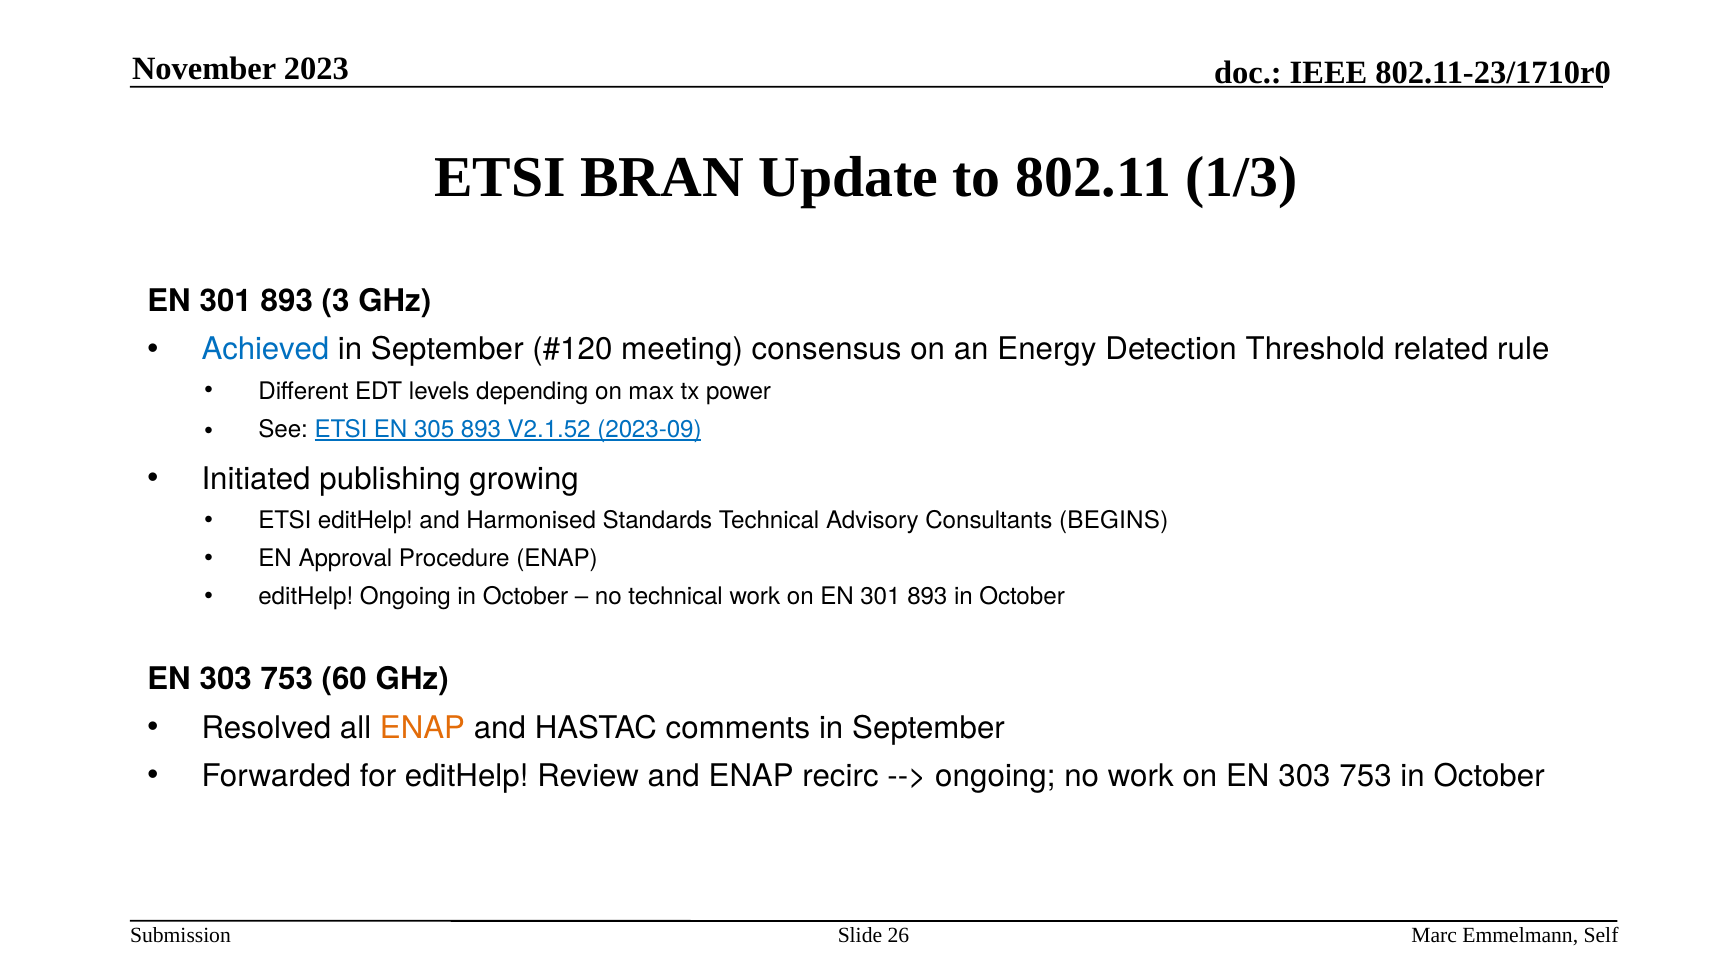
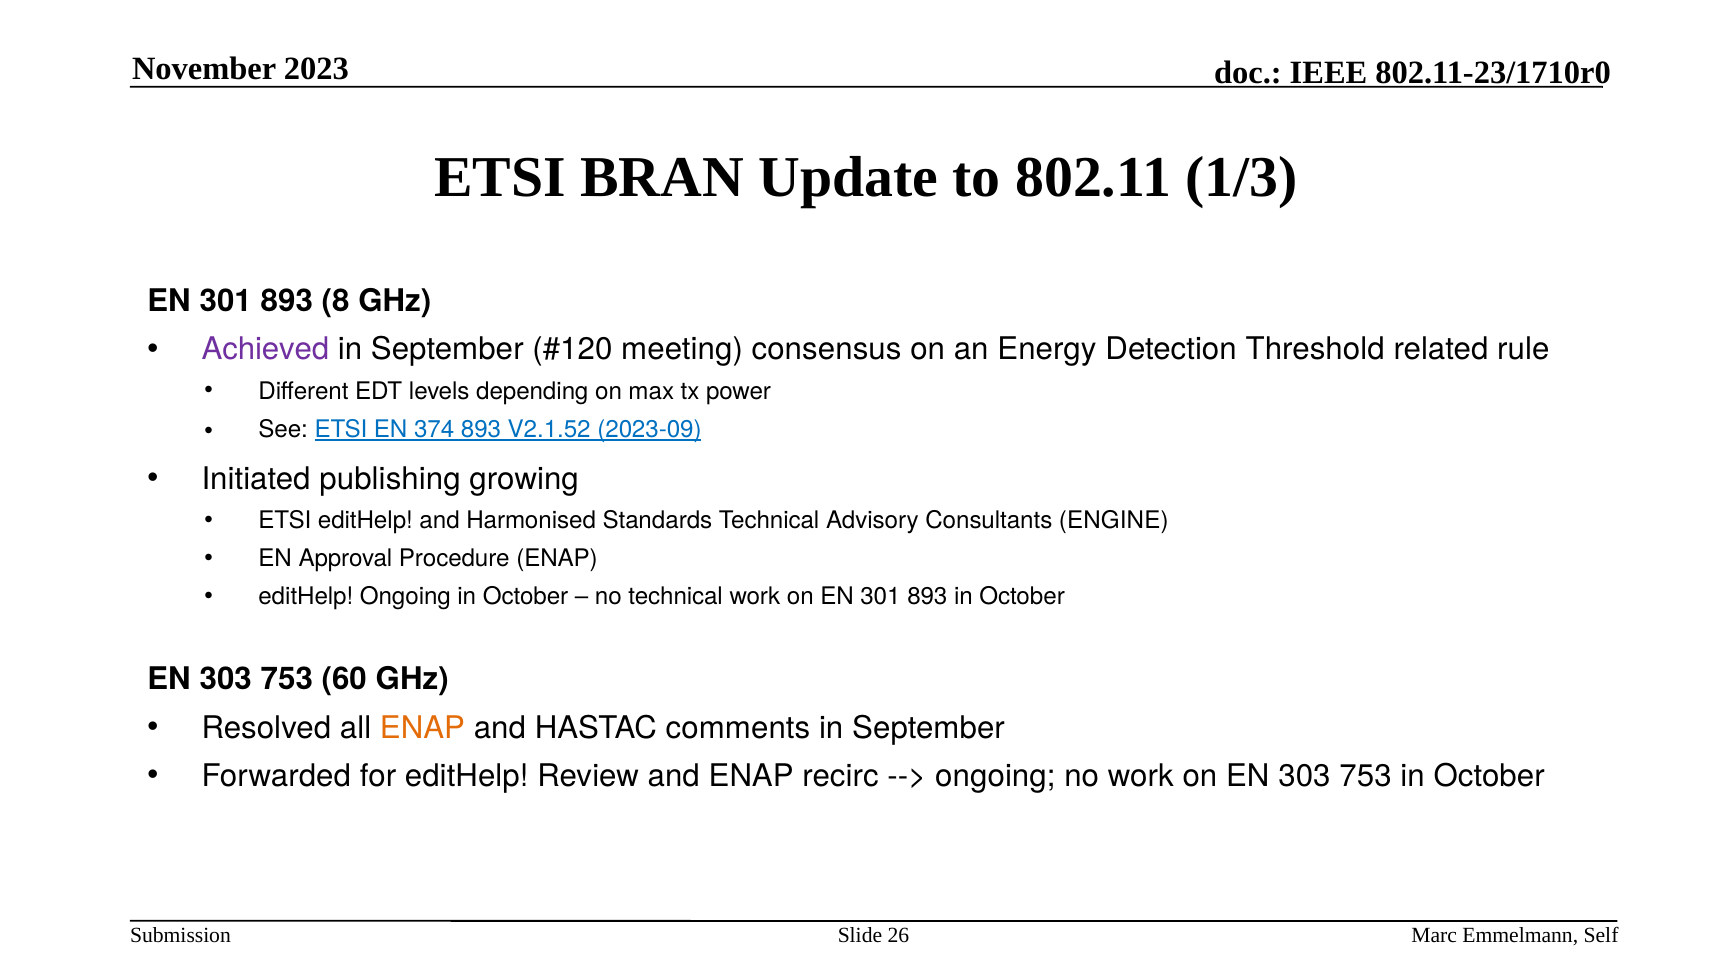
3: 3 -> 8
Achieved colour: blue -> purple
305: 305 -> 374
BEGINS: BEGINS -> ENGINE
